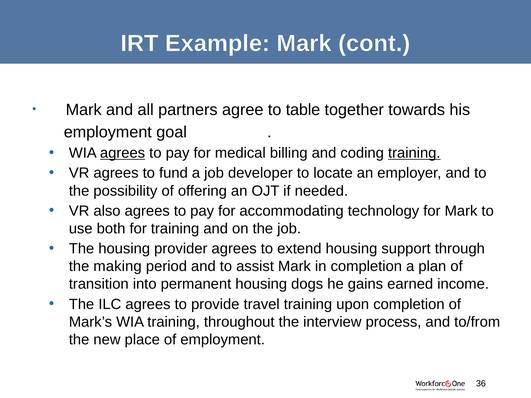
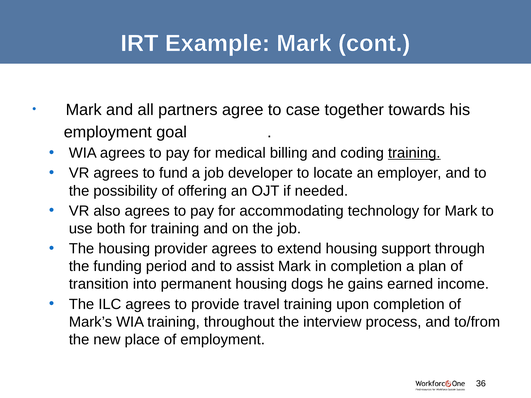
table: table -> case
agrees at (123, 153) underline: present -> none
making: making -> funding
